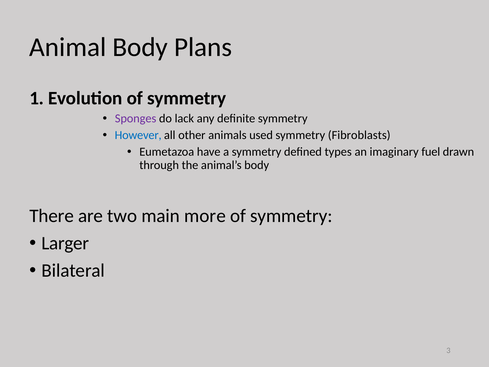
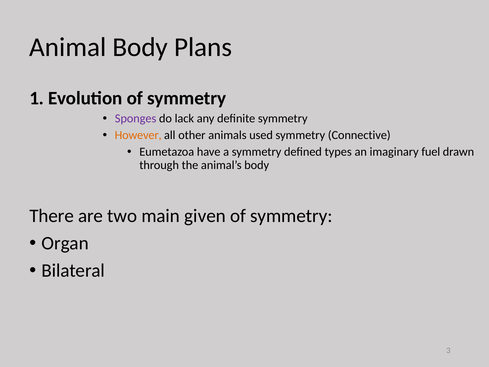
However colour: blue -> orange
Fibroblasts: Fibroblasts -> Connective
more: more -> given
Larger: Larger -> Organ
